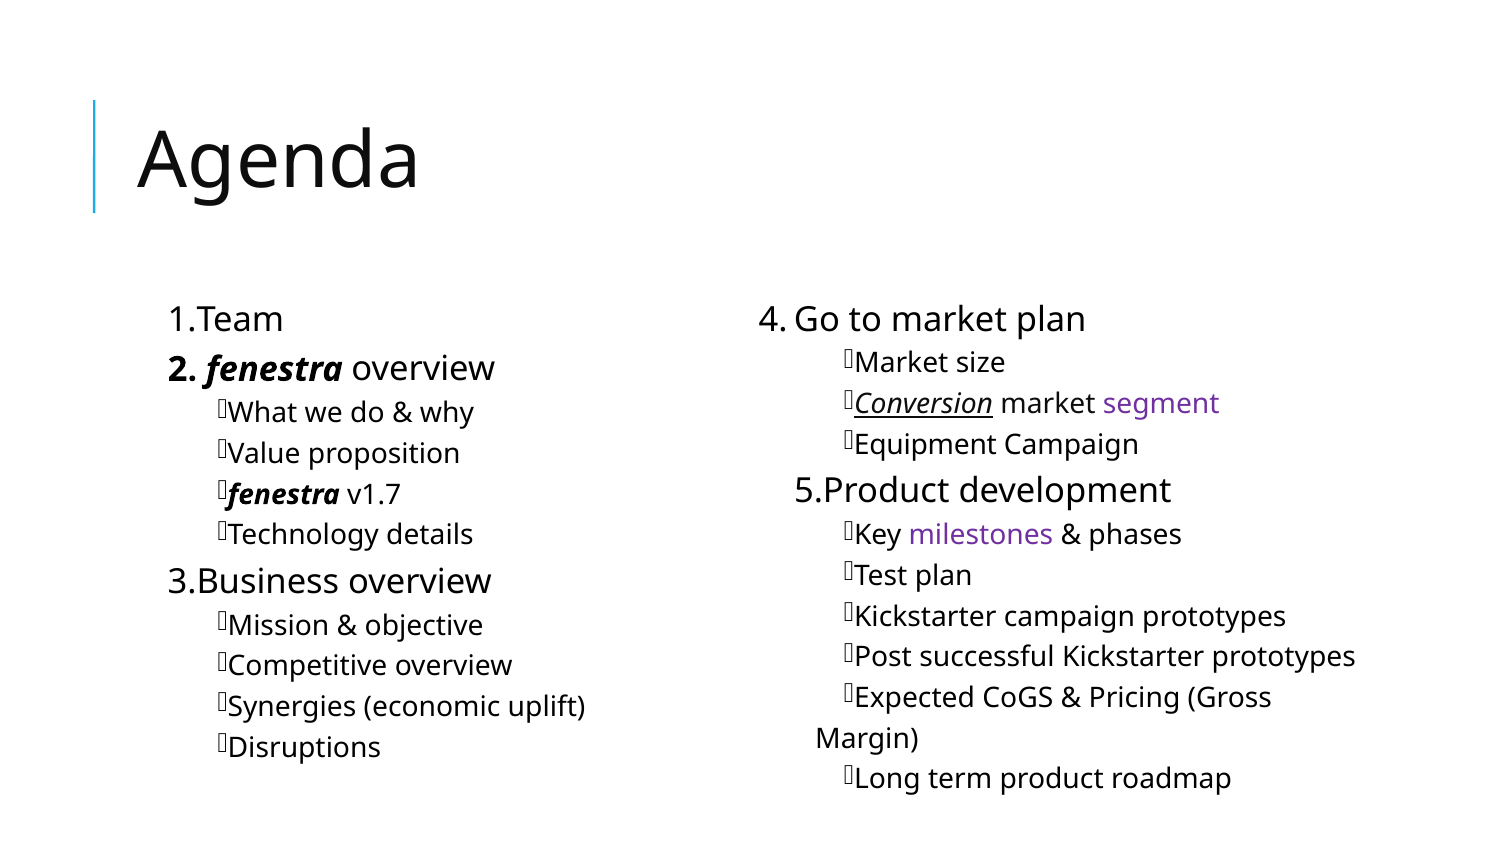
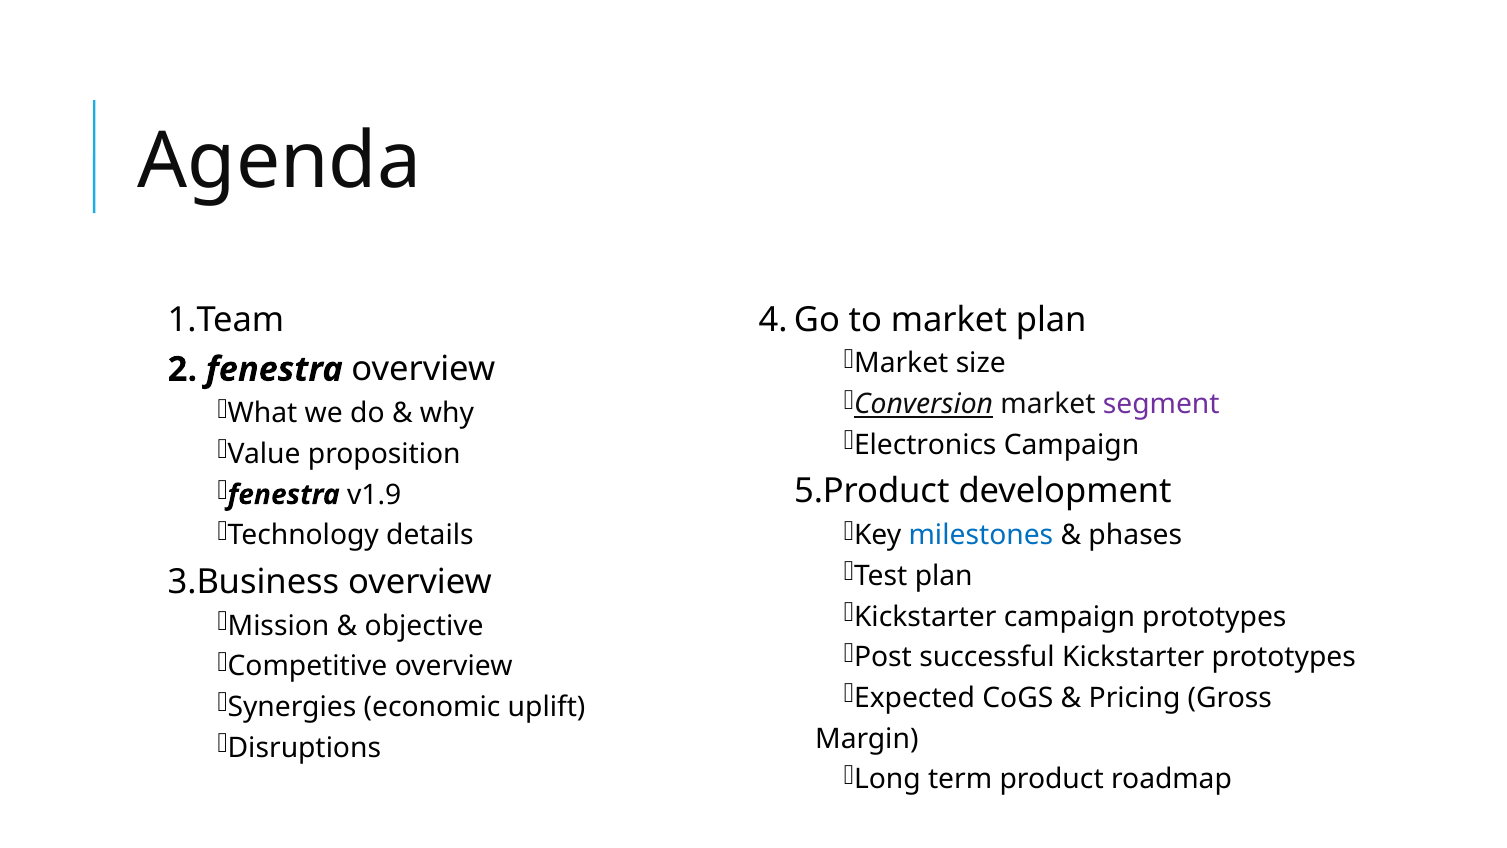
Equipment: Equipment -> Electronics
v1.7: v1.7 -> v1.9
milestones colour: purple -> blue
